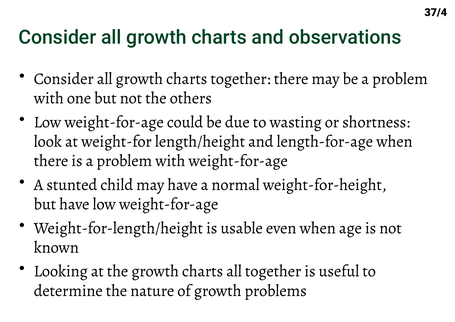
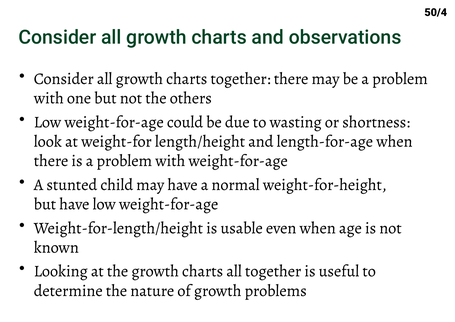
37/4: 37/4 -> 50/4
